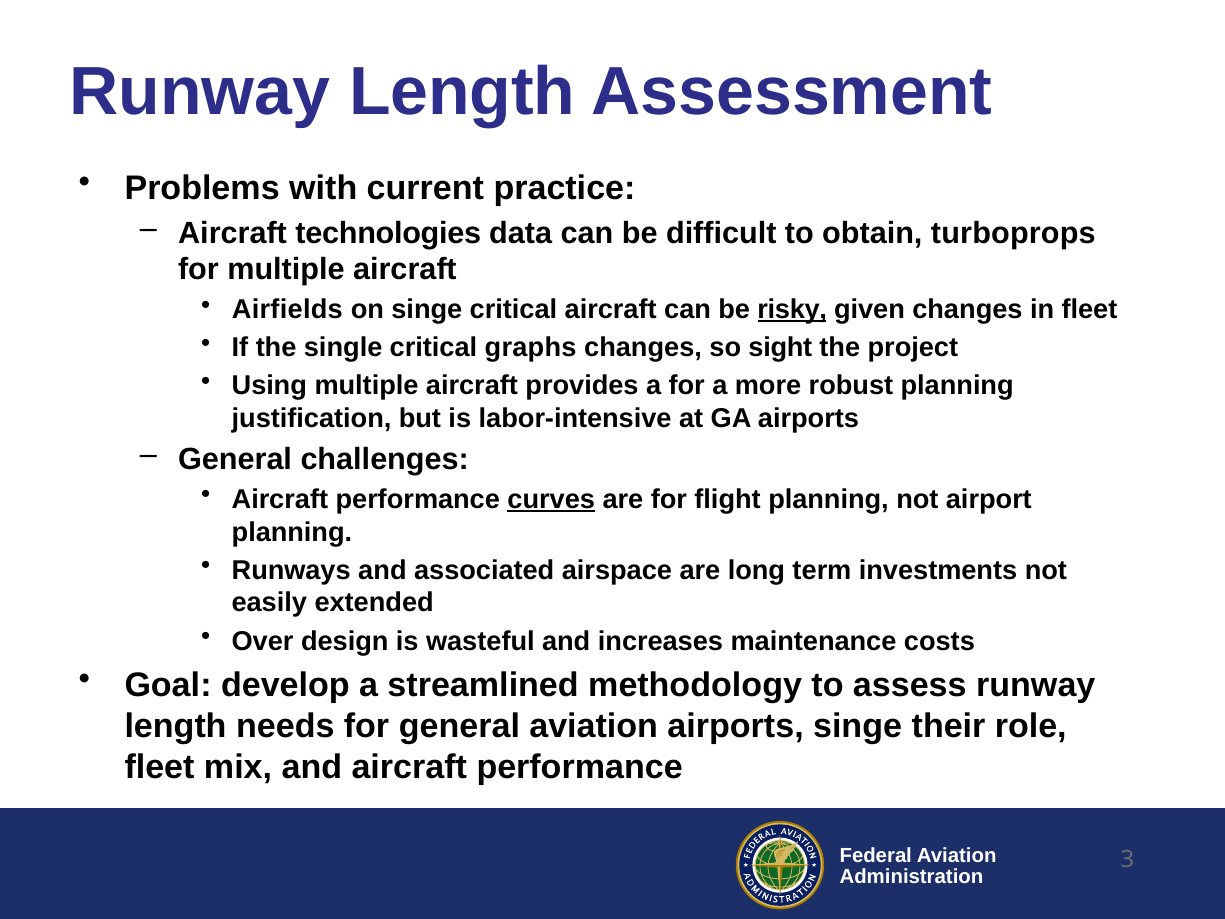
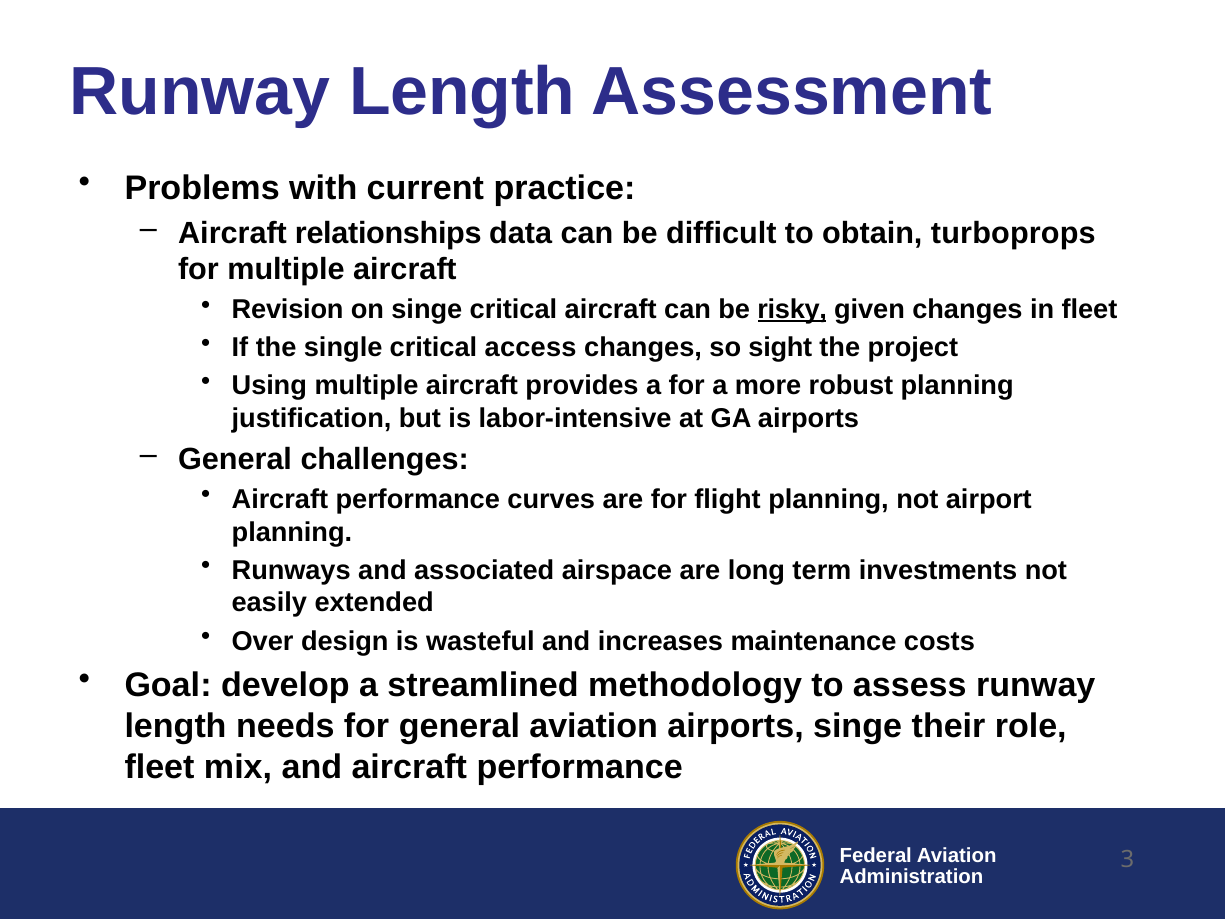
technologies: technologies -> relationships
Airfields: Airfields -> Revision
graphs: graphs -> access
curves underline: present -> none
